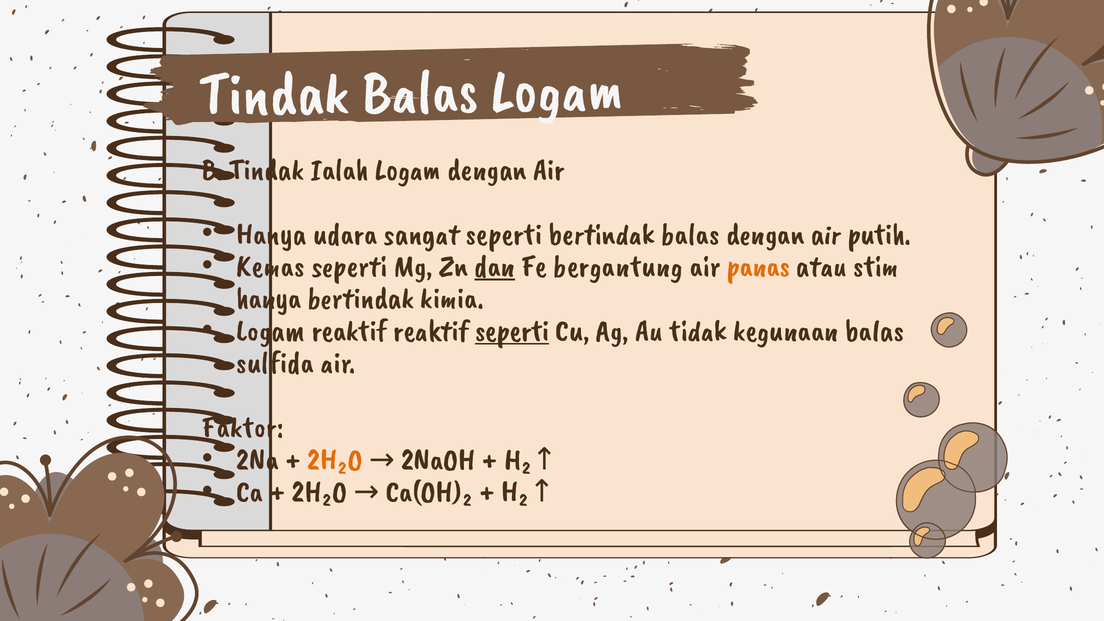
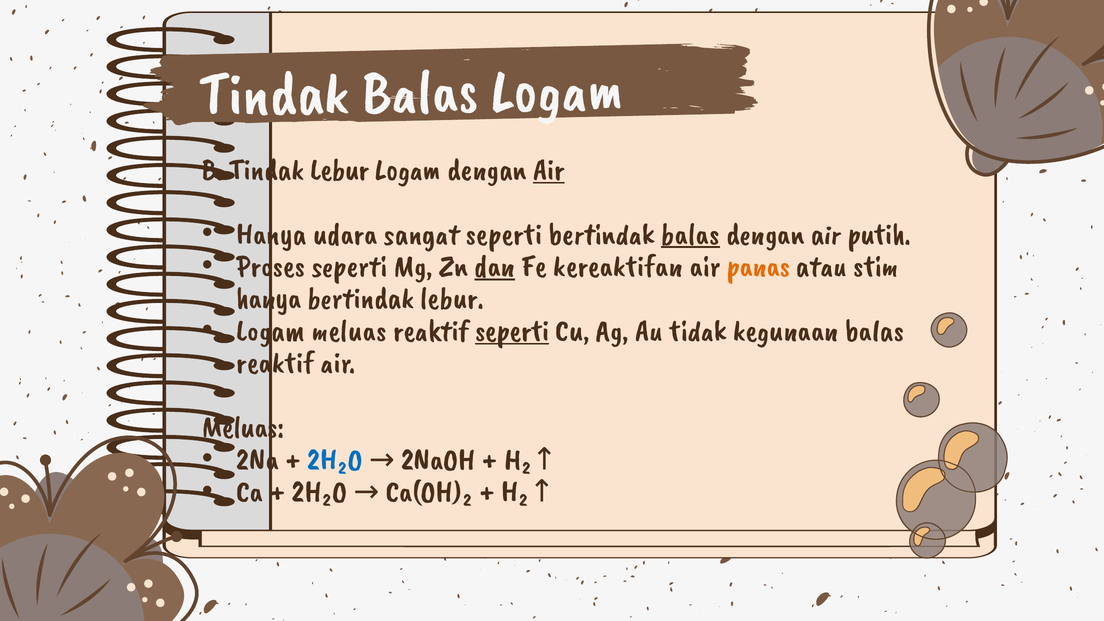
Tindak Ialah: Ialah -> Lebur
Air at (549, 170) underline: none -> present
balas at (690, 234) underline: none -> present
Kemas: Kemas -> Proses
bergantung: bergantung -> kereaktifan
bertindak kimia: kimia -> lebur
Logam reaktif: reaktif -> meluas
sulfida at (275, 363): sulfida -> reaktif
Faktor at (243, 427): Faktor -> Meluas
2H₂O at (335, 459) colour: orange -> blue
